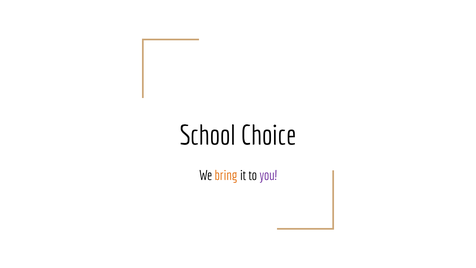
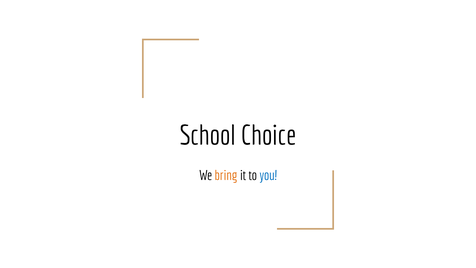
you colour: purple -> blue
